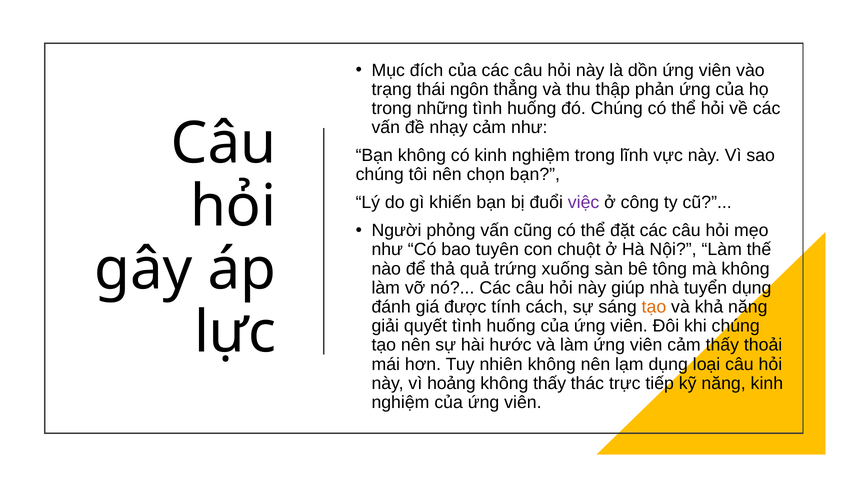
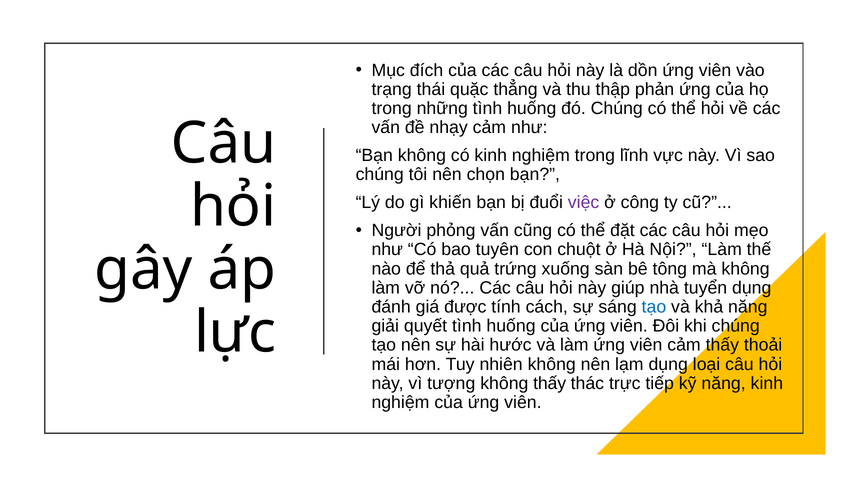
ngôn: ngôn -> quặc
tạo at (654, 307) colour: orange -> blue
hoảng: hoảng -> tượng
